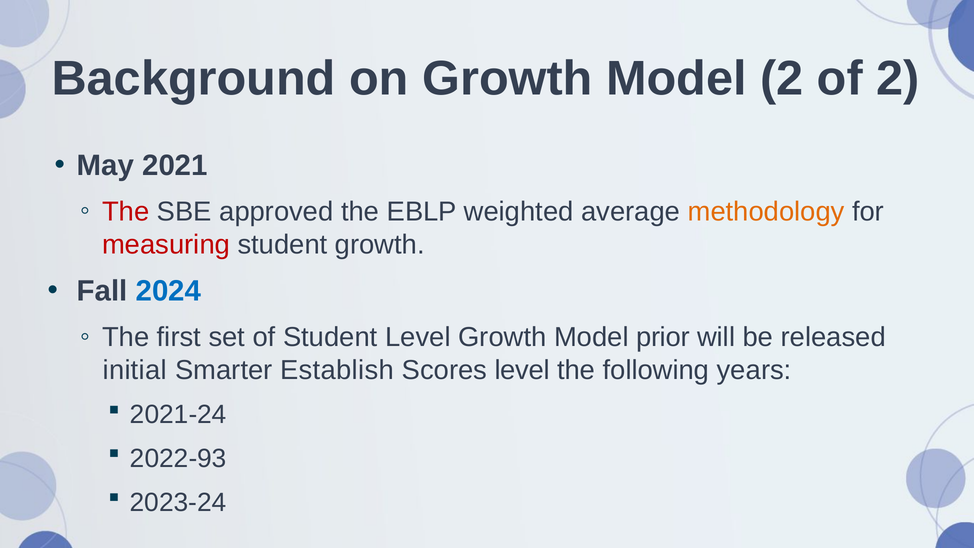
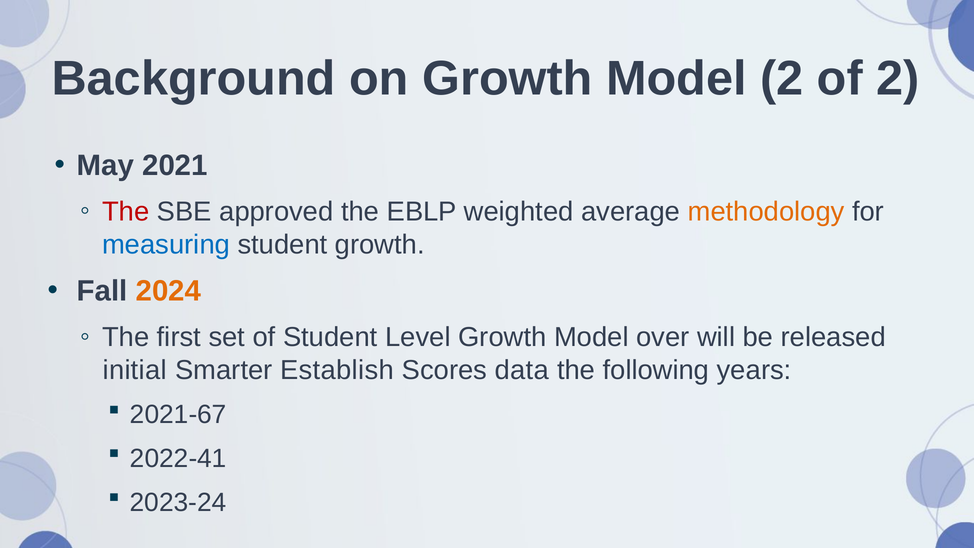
measuring colour: red -> blue
2024 colour: blue -> orange
prior: prior -> over
Scores level: level -> data
2021-24: 2021-24 -> 2021-67
2022-93: 2022-93 -> 2022-41
